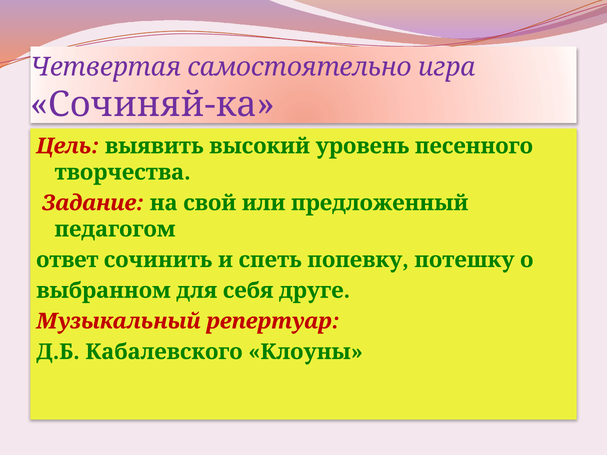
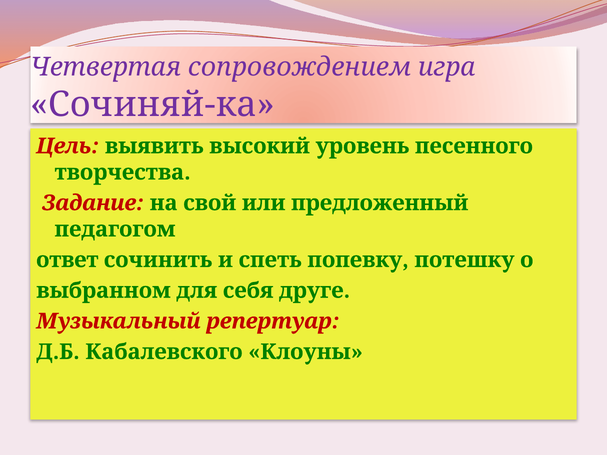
самостоятельно: самостоятельно -> сопровождением
